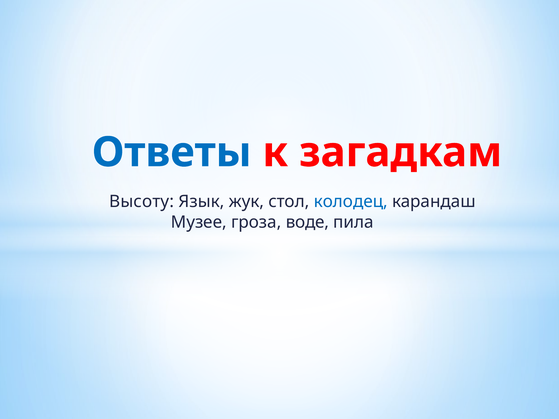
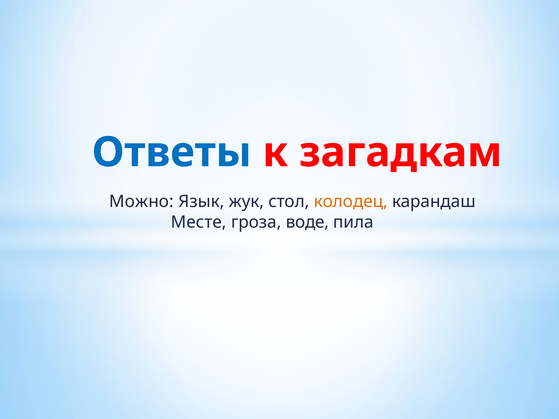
Высоту: Высоту -> Можно
колодец colour: blue -> orange
Музее: Музее -> Месте
